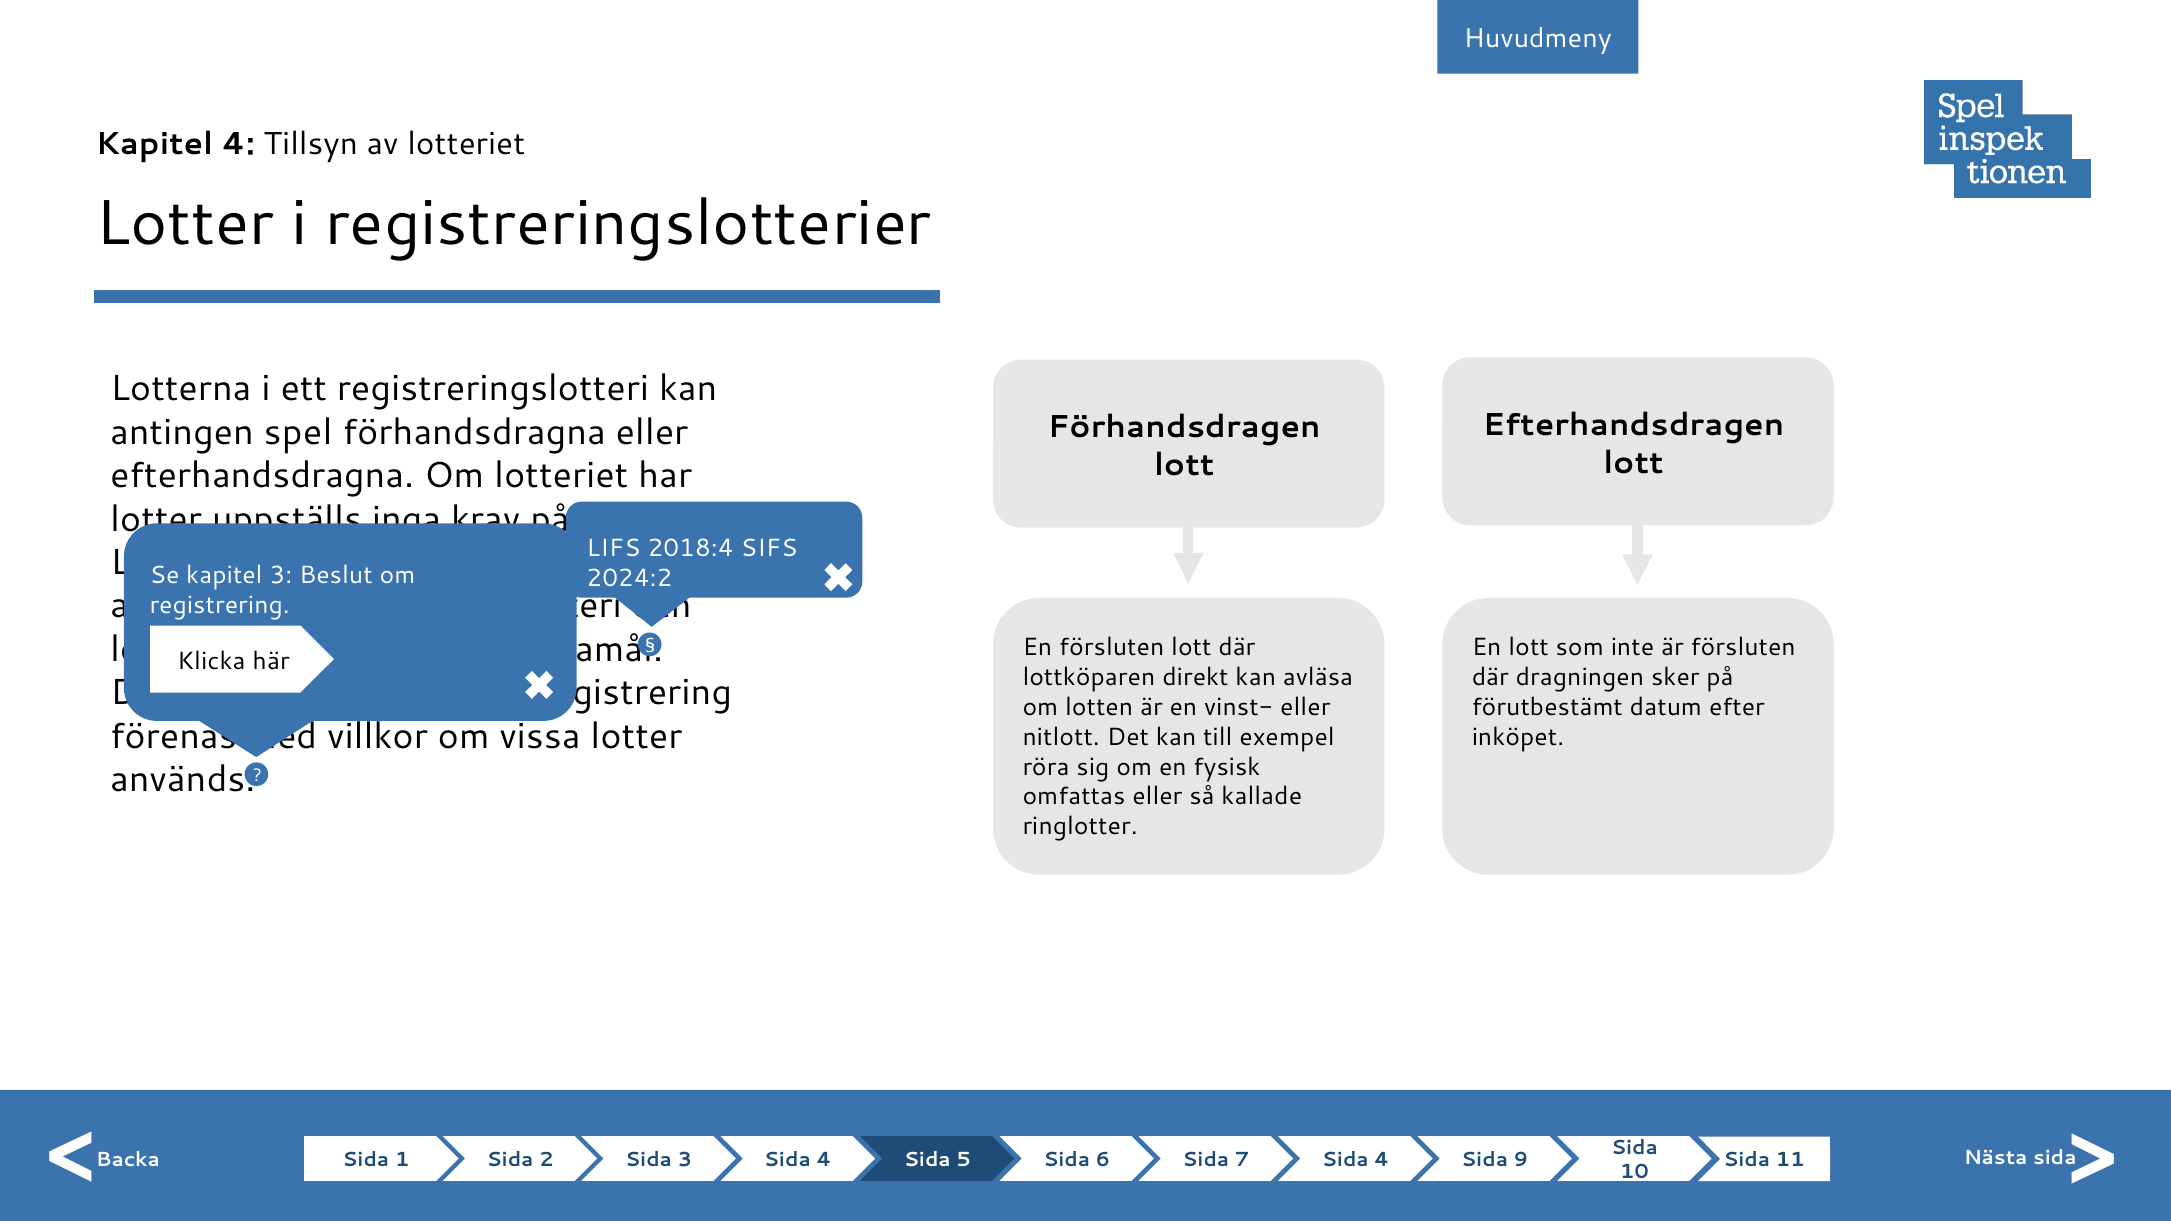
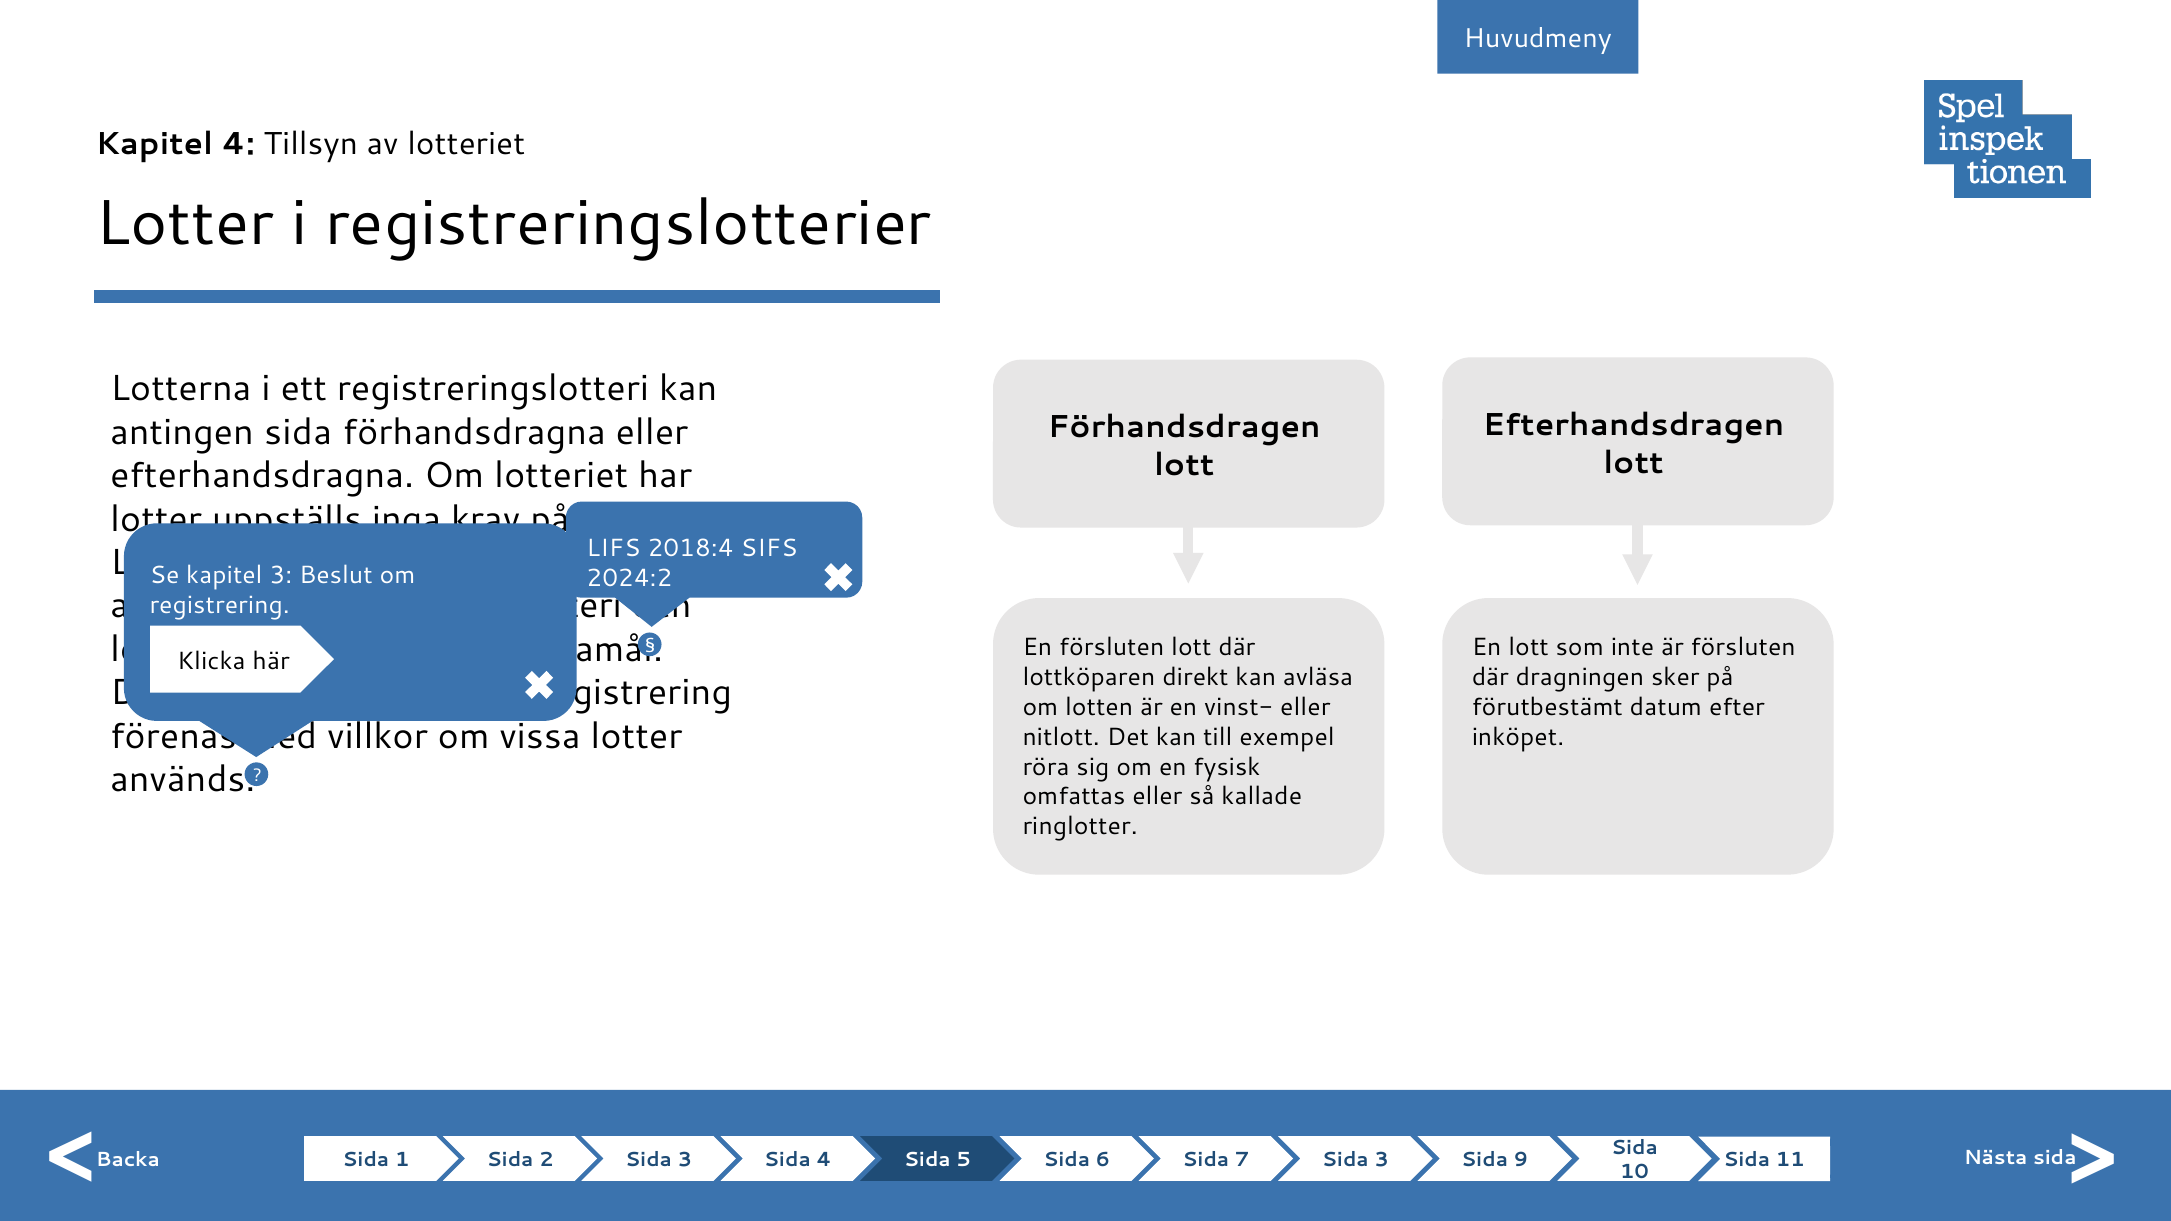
antingen spel: spel -> sida
7 Sida 4: 4 -> 3
